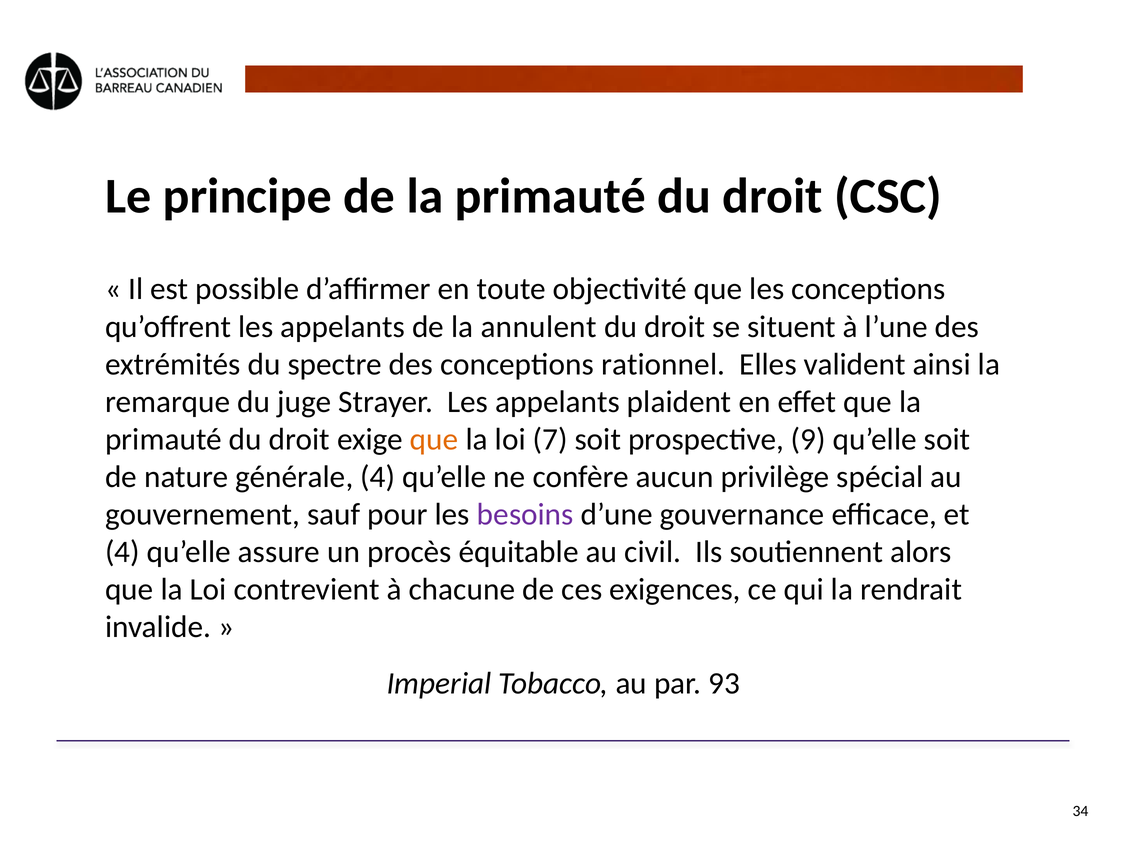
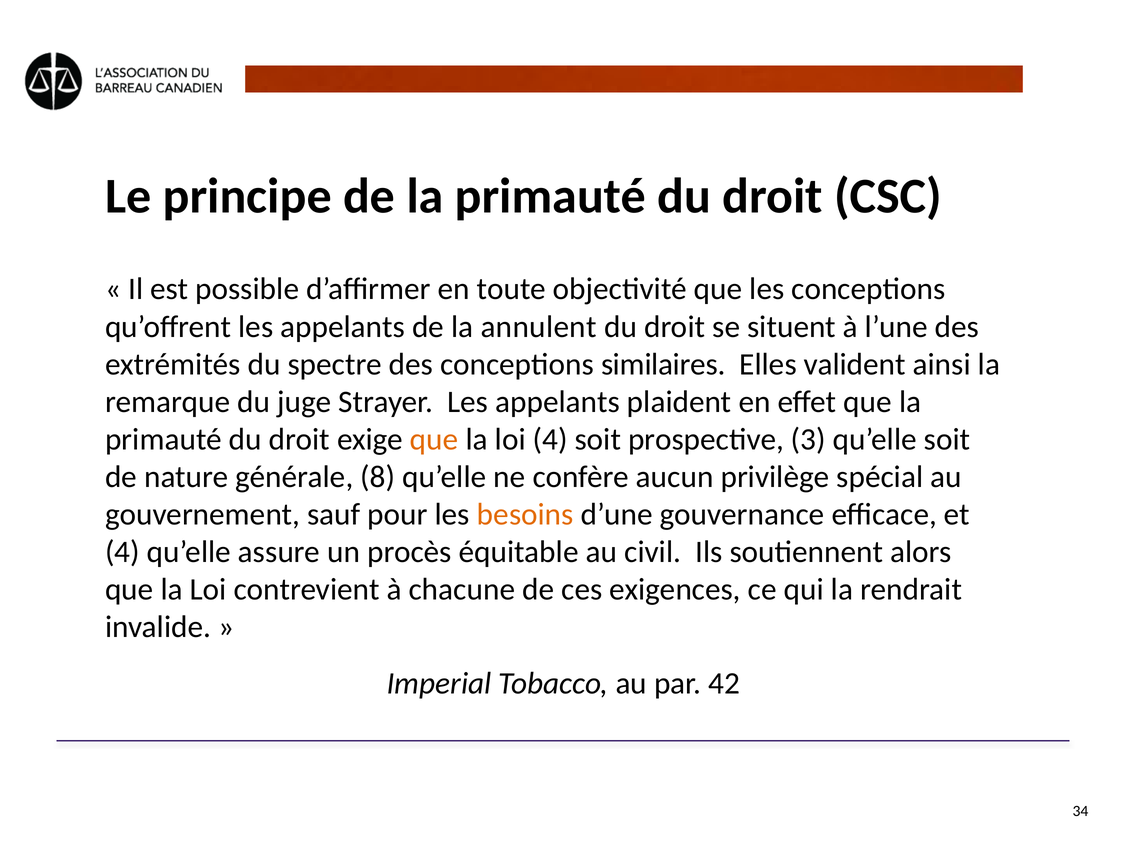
rationnel: rationnel -> similaires
loi 7: 7 -> 4
9: 9 -> 3
générale 4: 4 -> 8
besoins colour: purple -> orange
93: 93 -> 42
